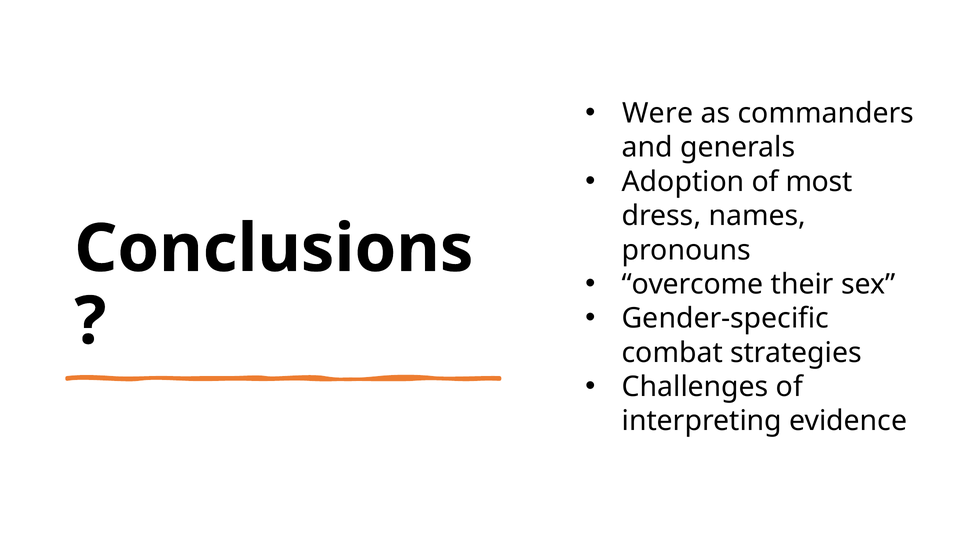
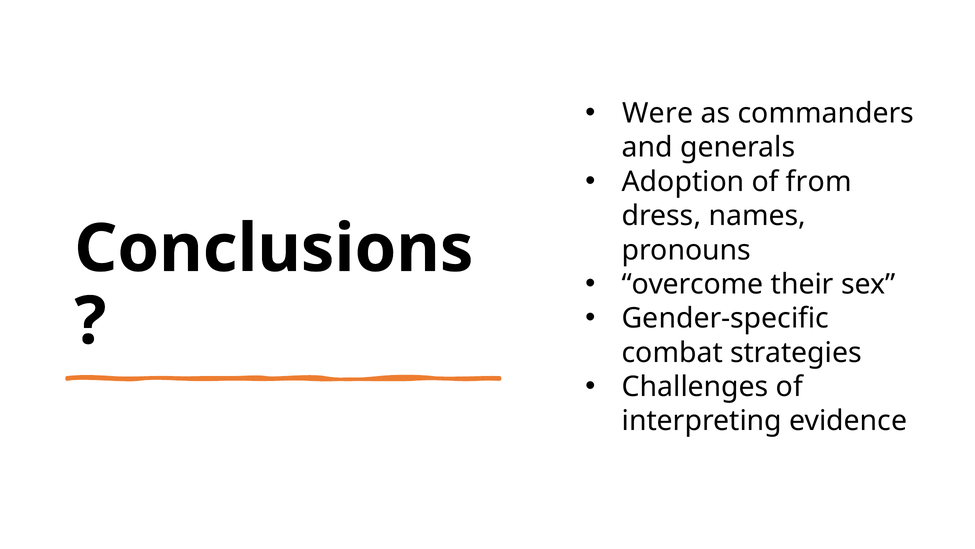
most: most -> from
